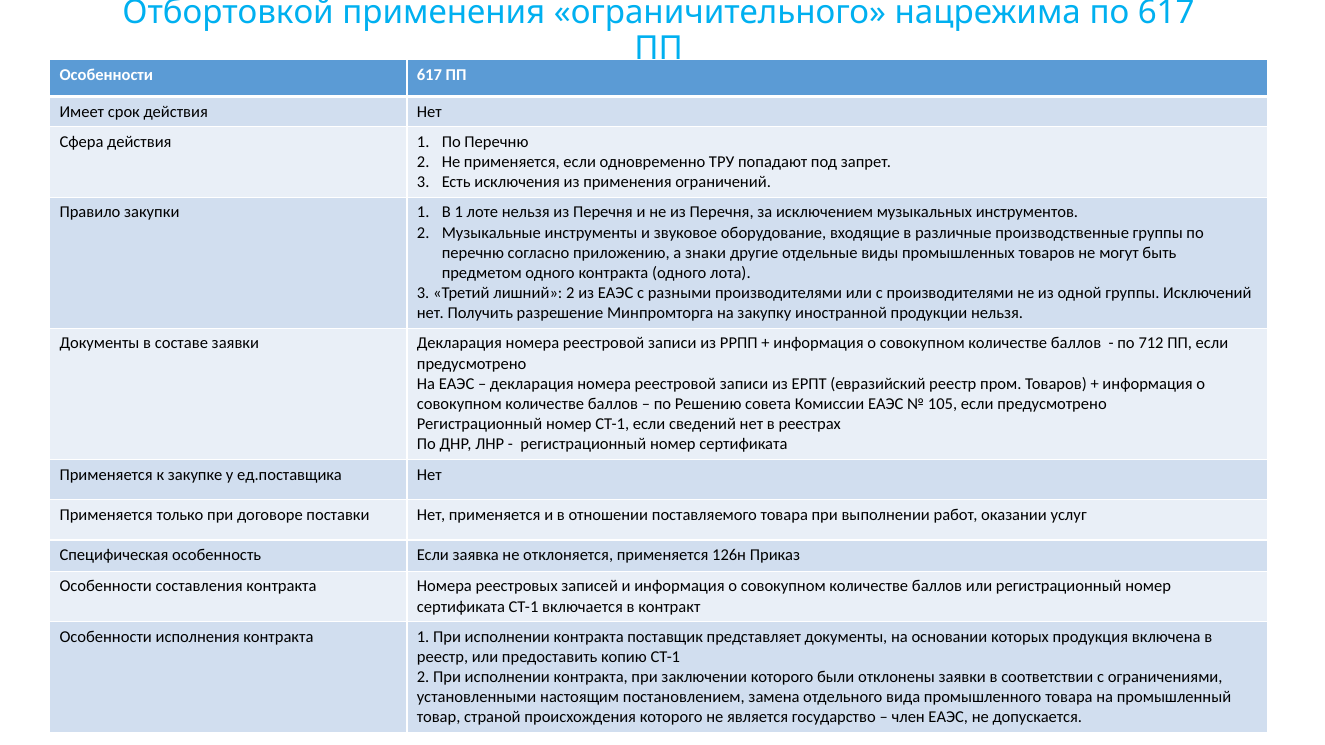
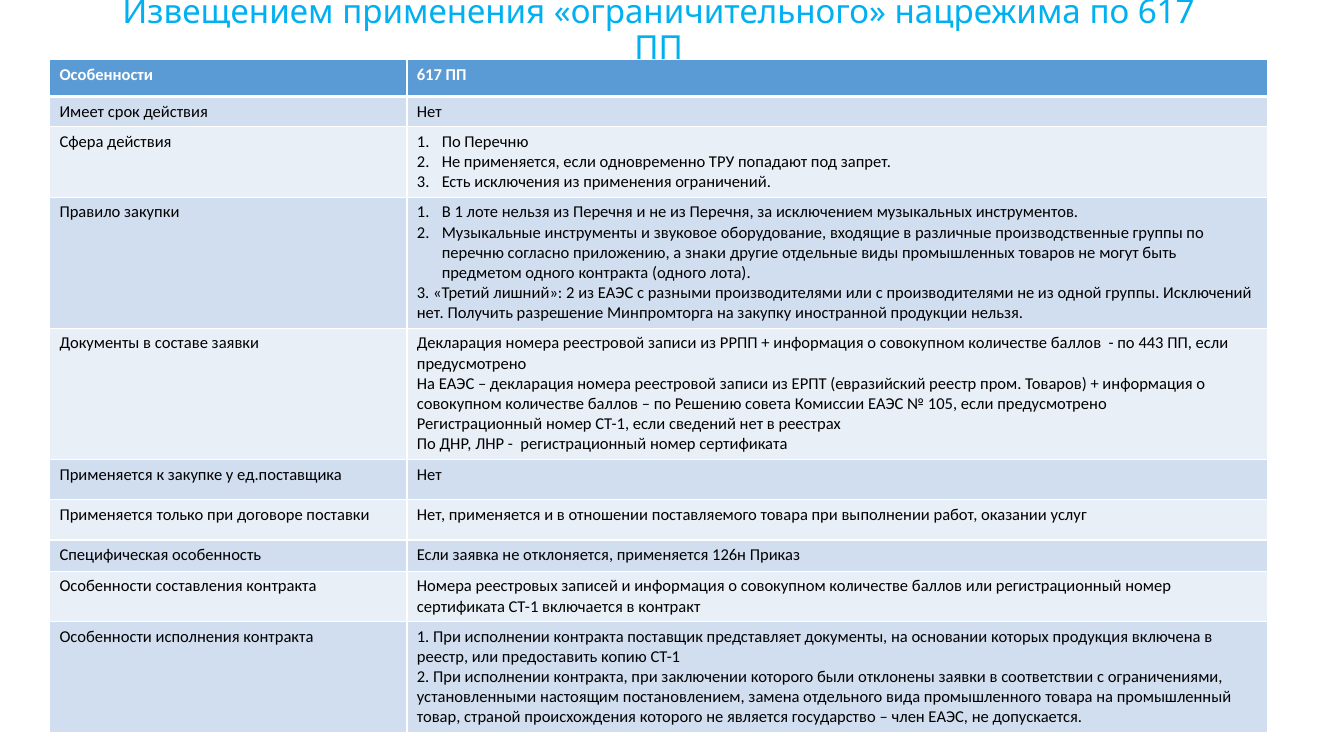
Отбортовкой: Отбортовкой -> Извещением
712: 712 -> 443
